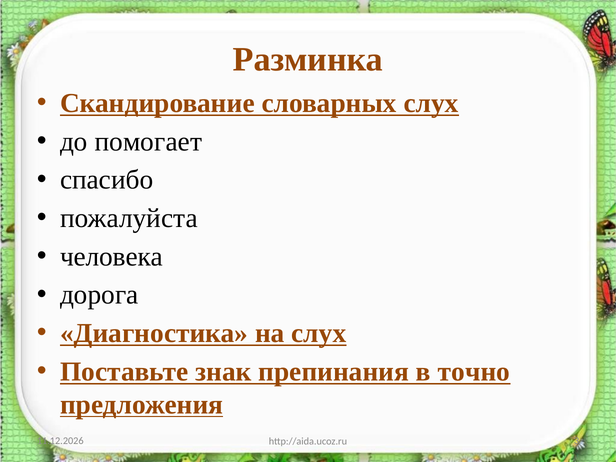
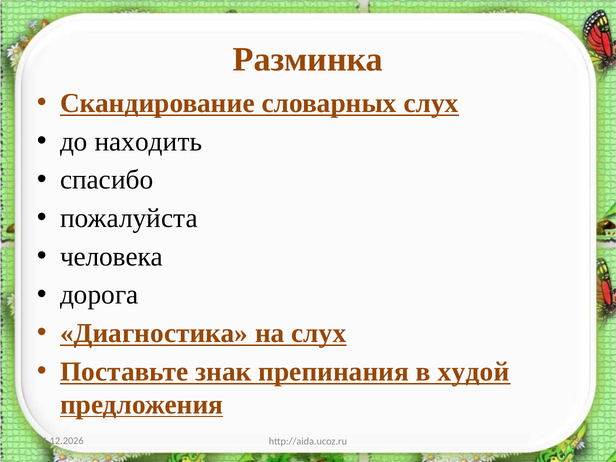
помогает: помогает -> находить
точно: точно -> худой
